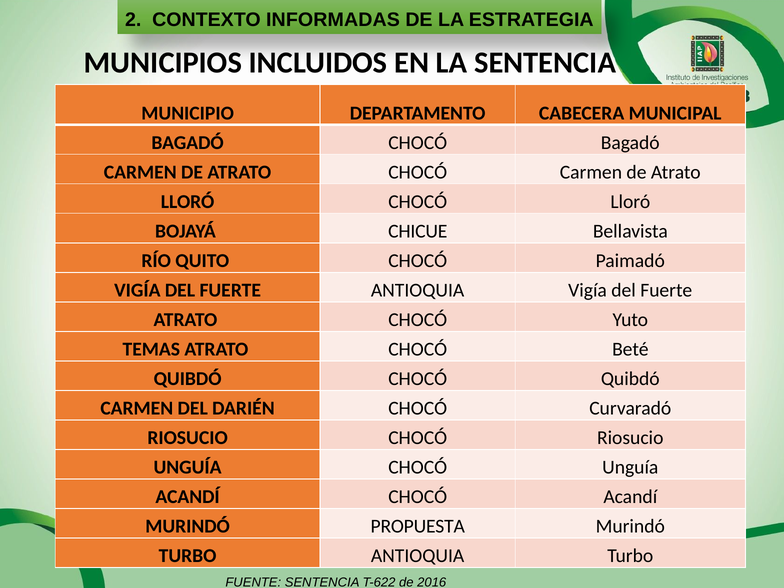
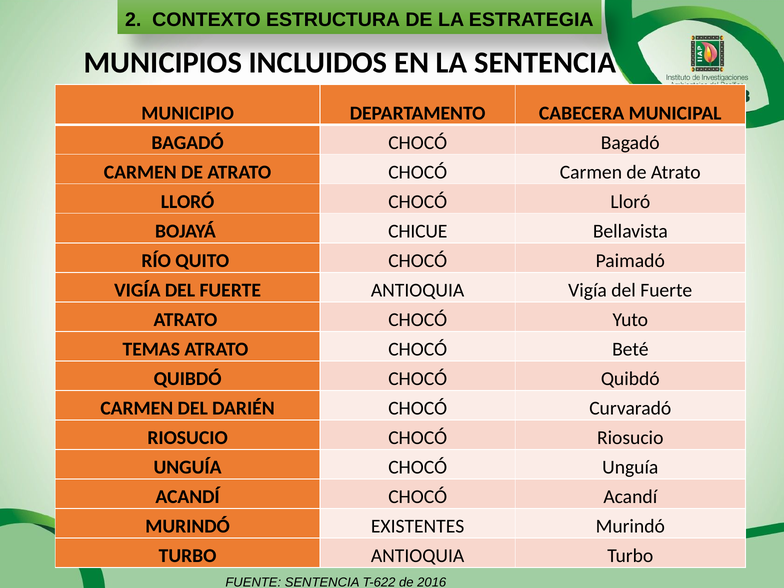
INFORMADAS: INFORMADAS -> ESTRUCTURA
PROPUESTA: PROPUESTA -> EXISTENTES
